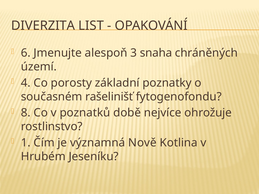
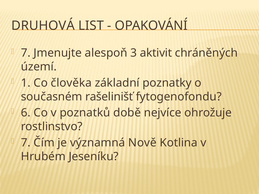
DIVERZITA: DIVERZITA -> DRUHOVÁ
6 at (26, 53): 6 -> 7
snaha: snaha -> aktivit
4: 4 -> 1
porosty: porosty -> člověka
8: 8 -> 6
1 at (26, 143): 1 -> 7
